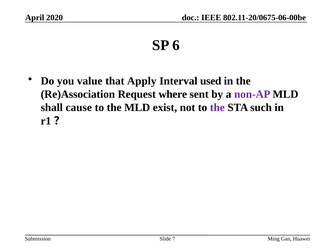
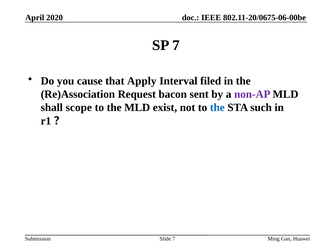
SP 6: 6 -> 7
value: value -> cause
used: used -> filed
where: where -> bacon
cause: cause -> scope
the at (217, 108) colour: purple -> blue
